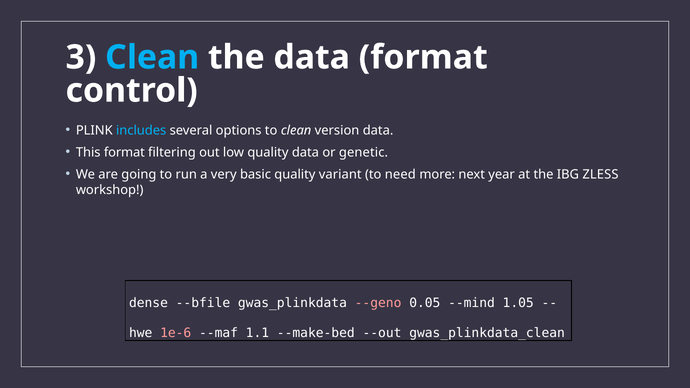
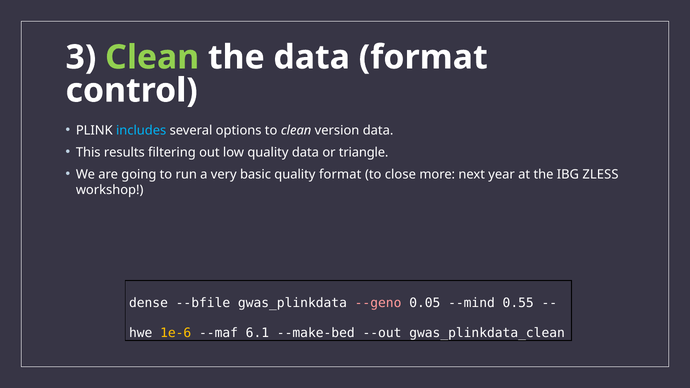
Clean at (152, 57) colour: light blue -> light green
This format: format -> results
genetic: genetic -> triangle
quality variant: variant -> format
need: need -> close
1.05: 1.05 -> 0.55
1e-6 colour: pink -> yellow
1.1: 1.1 -> 6.1
